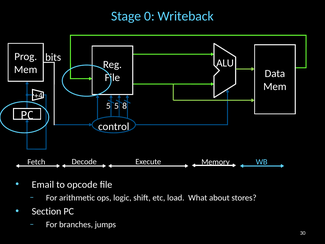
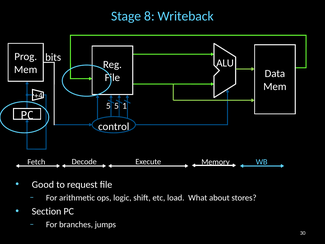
0: 0 -> 8
8: 8 -> 1
Email: Email -> Good
opcode: opcode -> request
